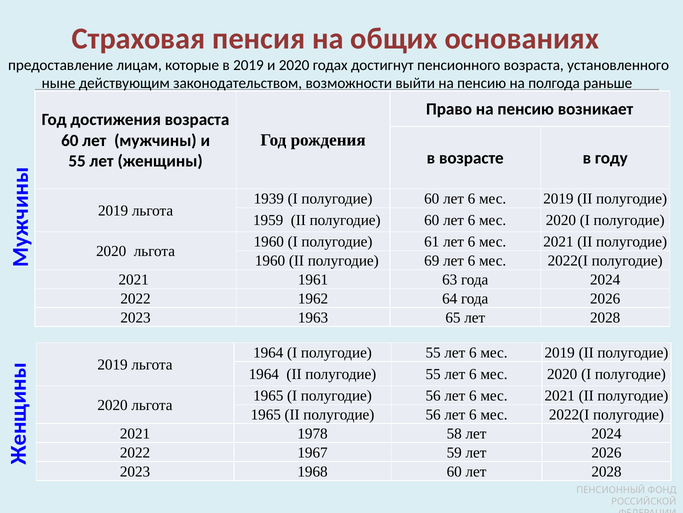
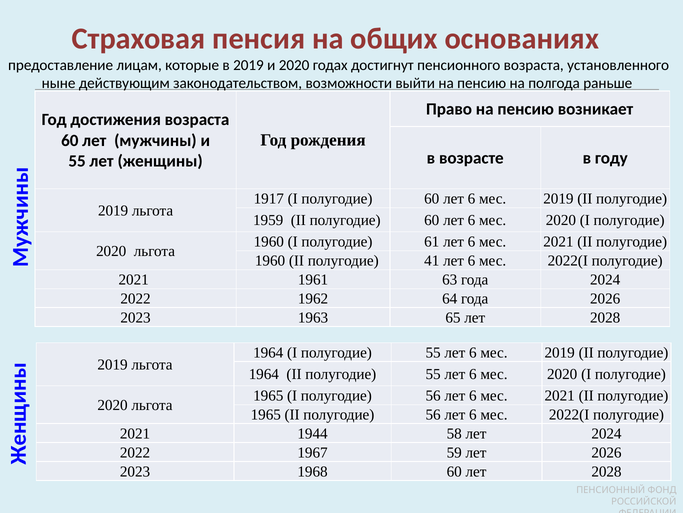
1939: 1939 -> 1917
69: 69 -> 41
1978: 1978 -> 1944
